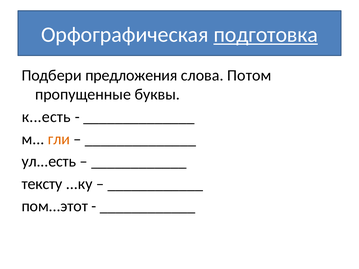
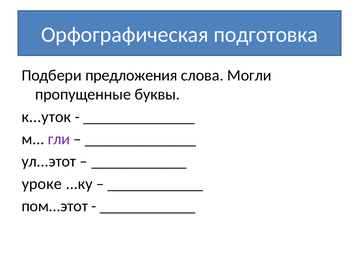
подготовка underline: present -> none
Потом: Потом -> Могли
к...есть: к...есть -> к...уток
гли colour: orange -> purple
ул...есть: ул...есть -> ул...этот
тексту: тексту -> уроке
